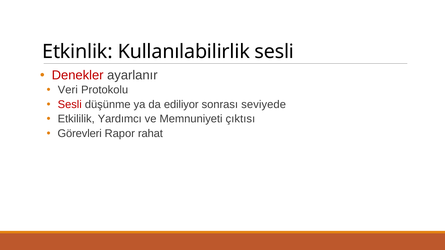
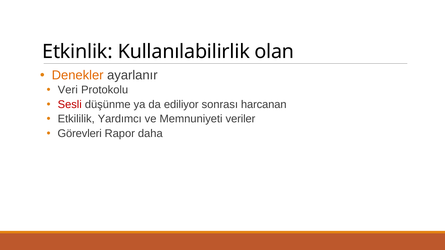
Kullanılabilirlik sesli: sesli -> olan
Denekler colour: red -> orange
seviyede: seviyede -> harcanan
çıktısı: çıktısı -> veriler
rahat: rahat -> daha
